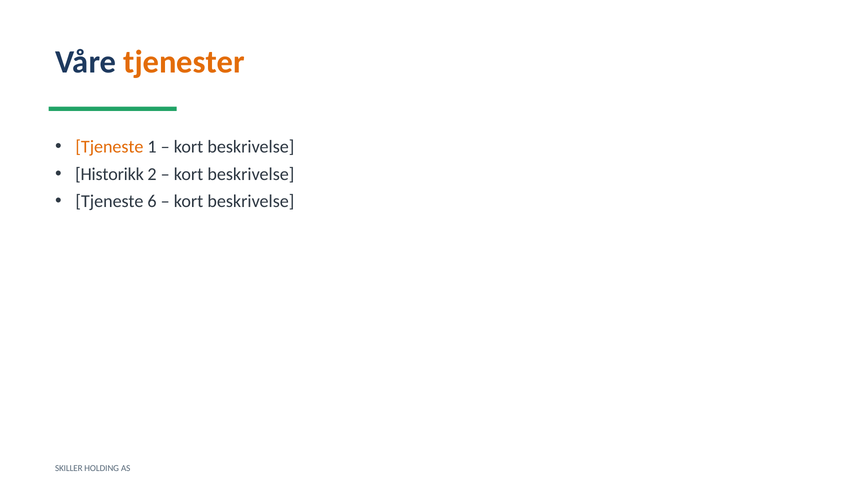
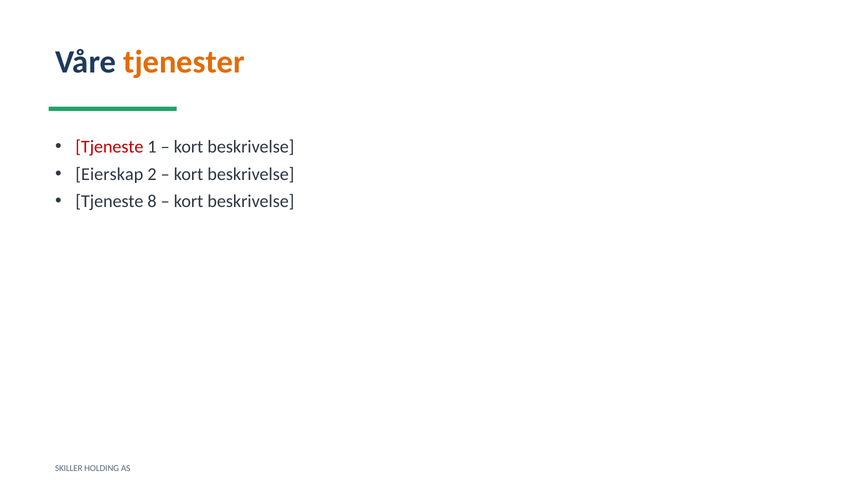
Tjeneste at (109, 147) colour: orange -> red
Historikk: Historikk -> Eierskap
6: 6 -> 8
